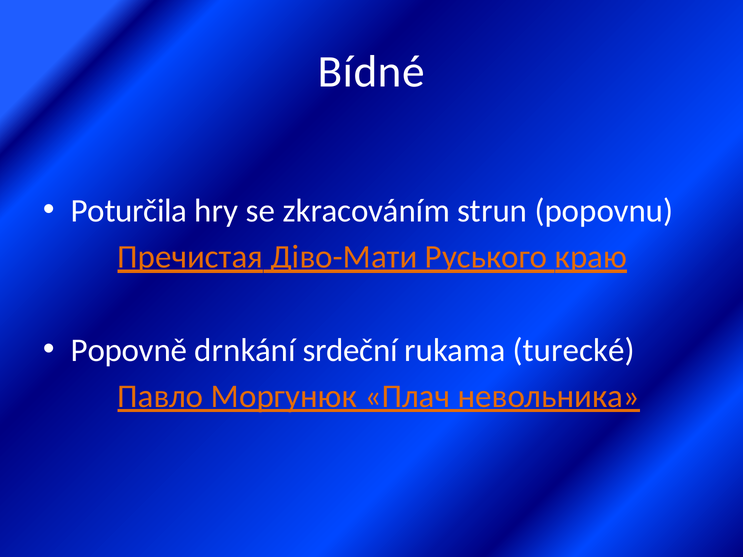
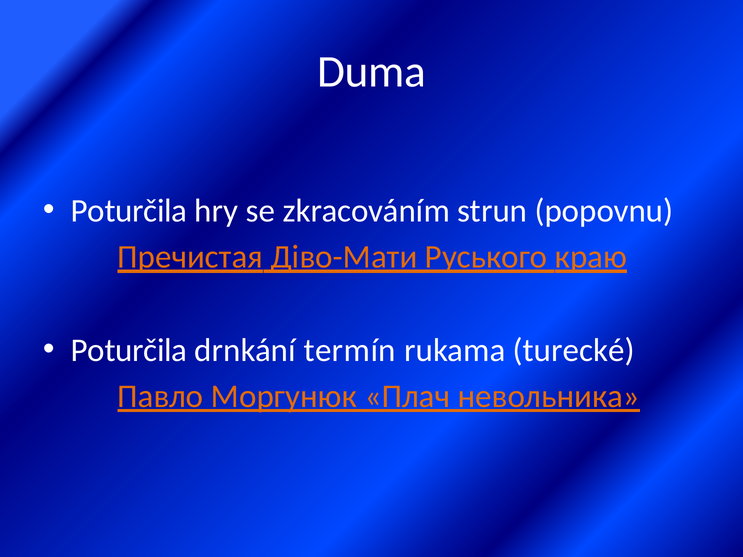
Bídné: Bídné -> Duma
Popovně at (129, 350): Popovně -> Poturčila
srdeční: srdeční -> termín
